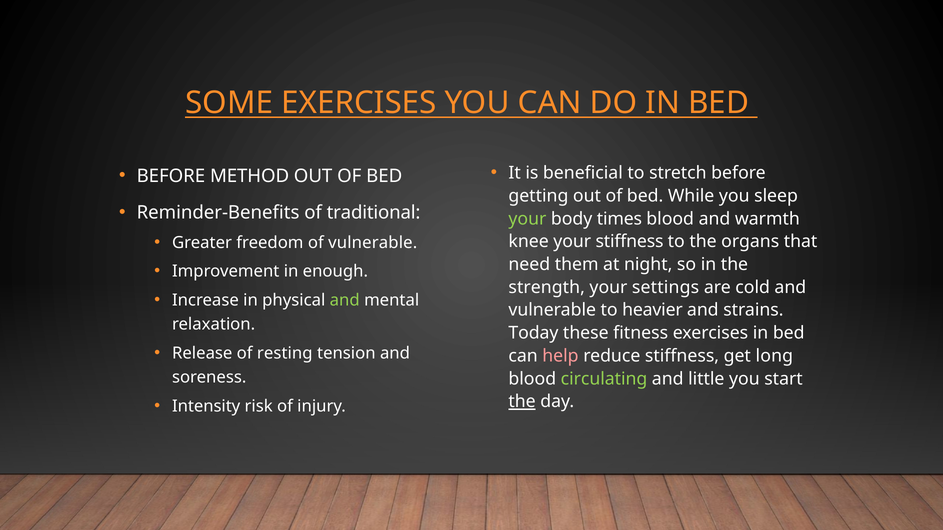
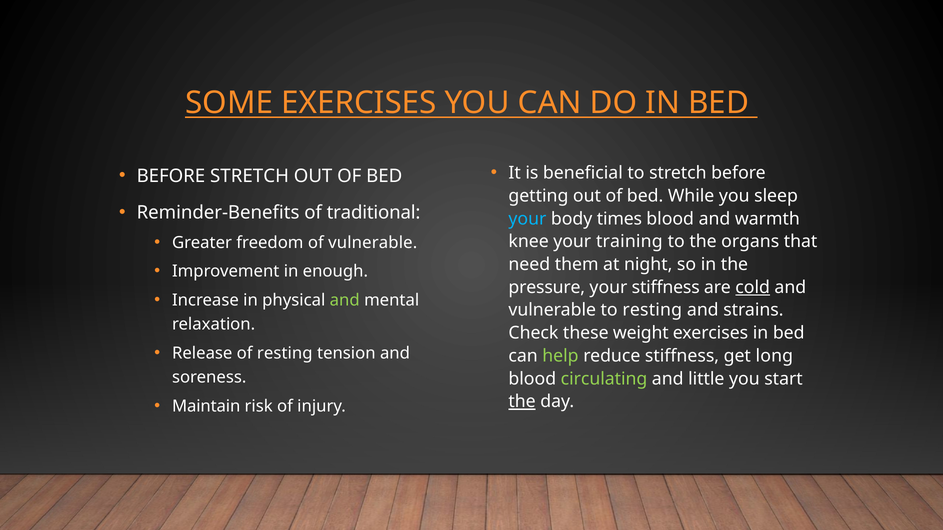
BEFORE METHOD: METHOD -> STRETCH
your at (527, 219) colour: light green -> light blue
your stiffness: stiffness -> training
strength: strength -> pressure
your settings: settings -> stiffness
cold underline: none -> present
to heavier: heavier -> resting
Today: Today -> Check
fitness: fitness -> weight
help colour: pink -> light green
Intensity: Intensity -> Maintain
